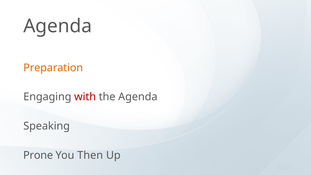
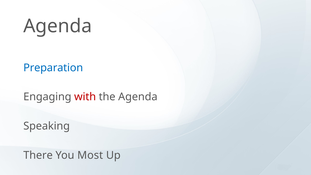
Preparation colour: orange -> blue
Prone: Prone -> There
Then: Then -> Most
